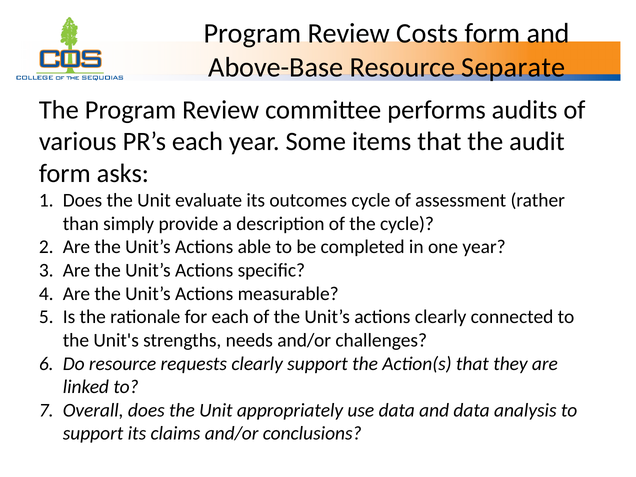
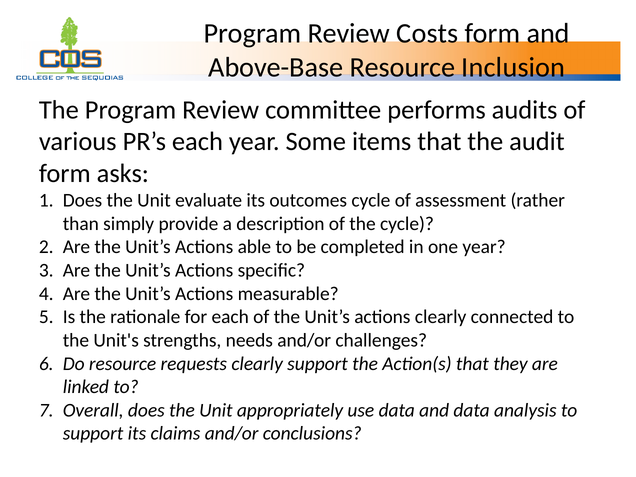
Separate: Separate -> Inclusion
